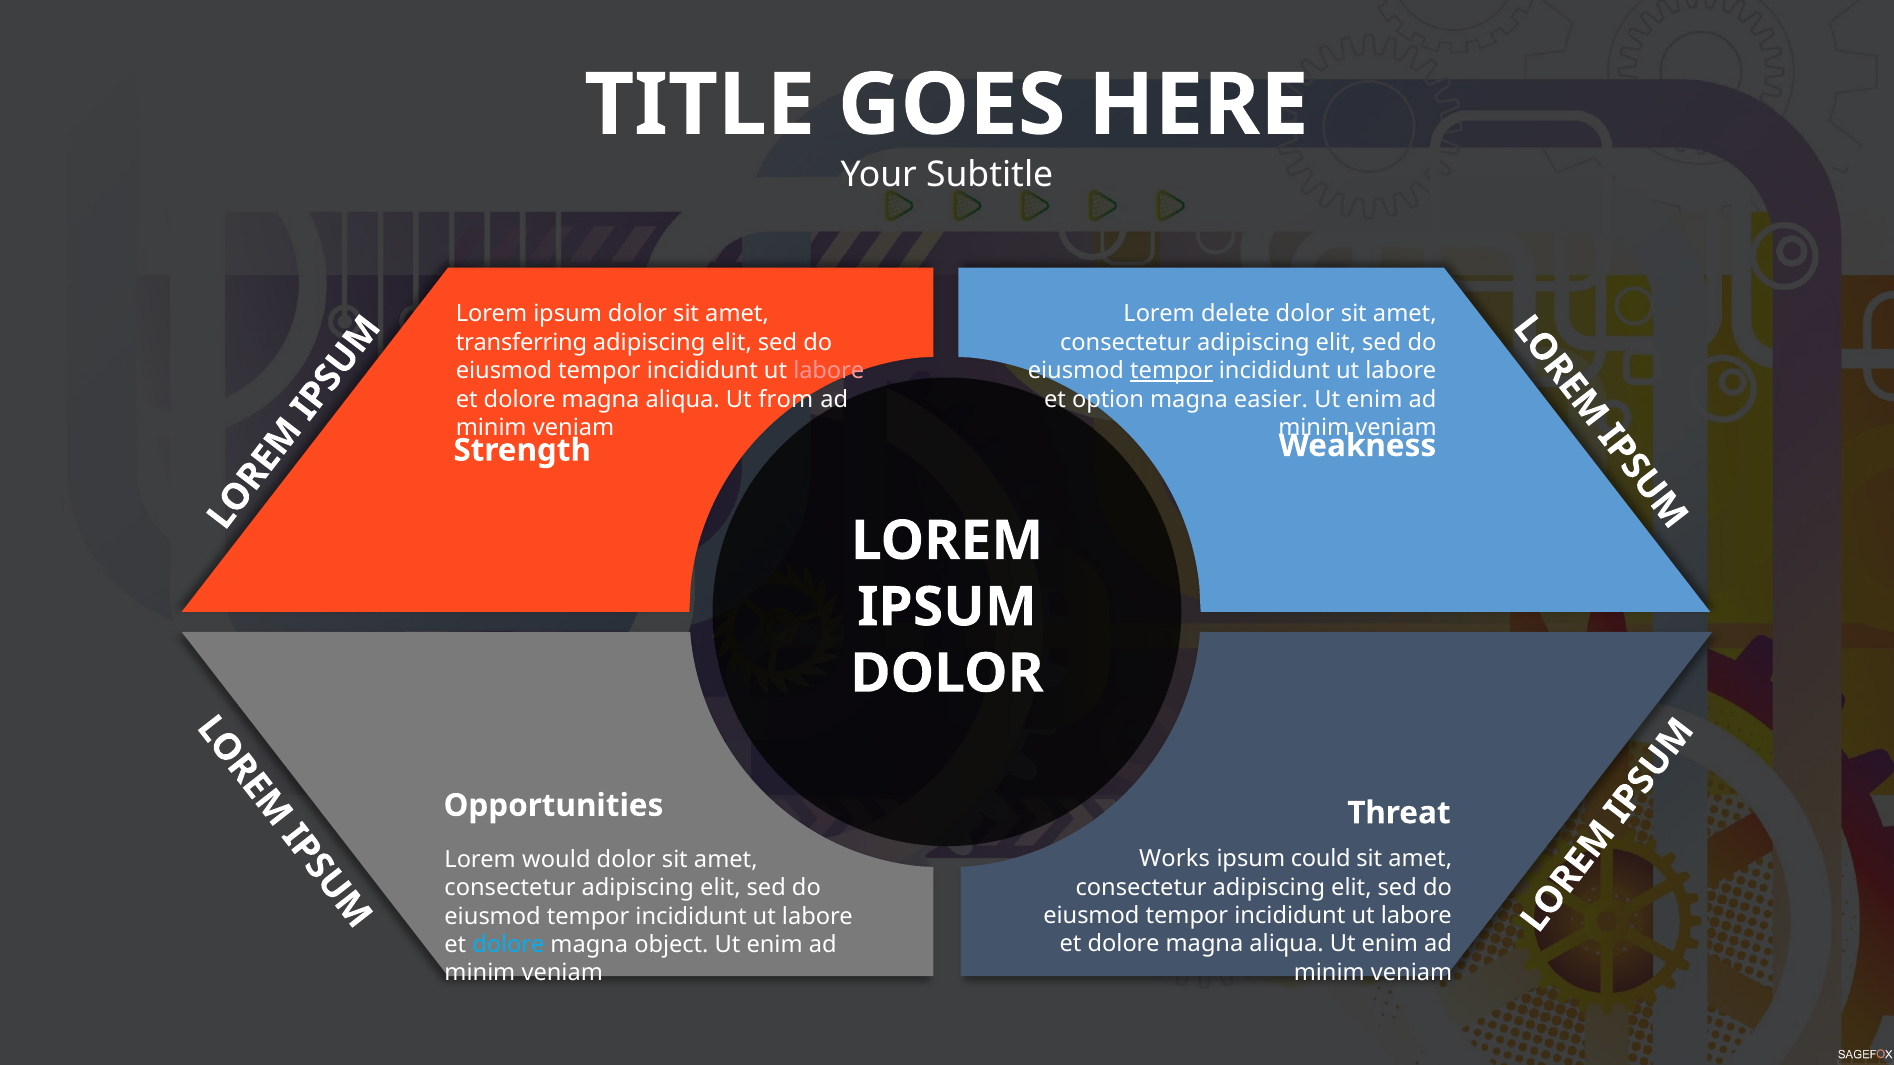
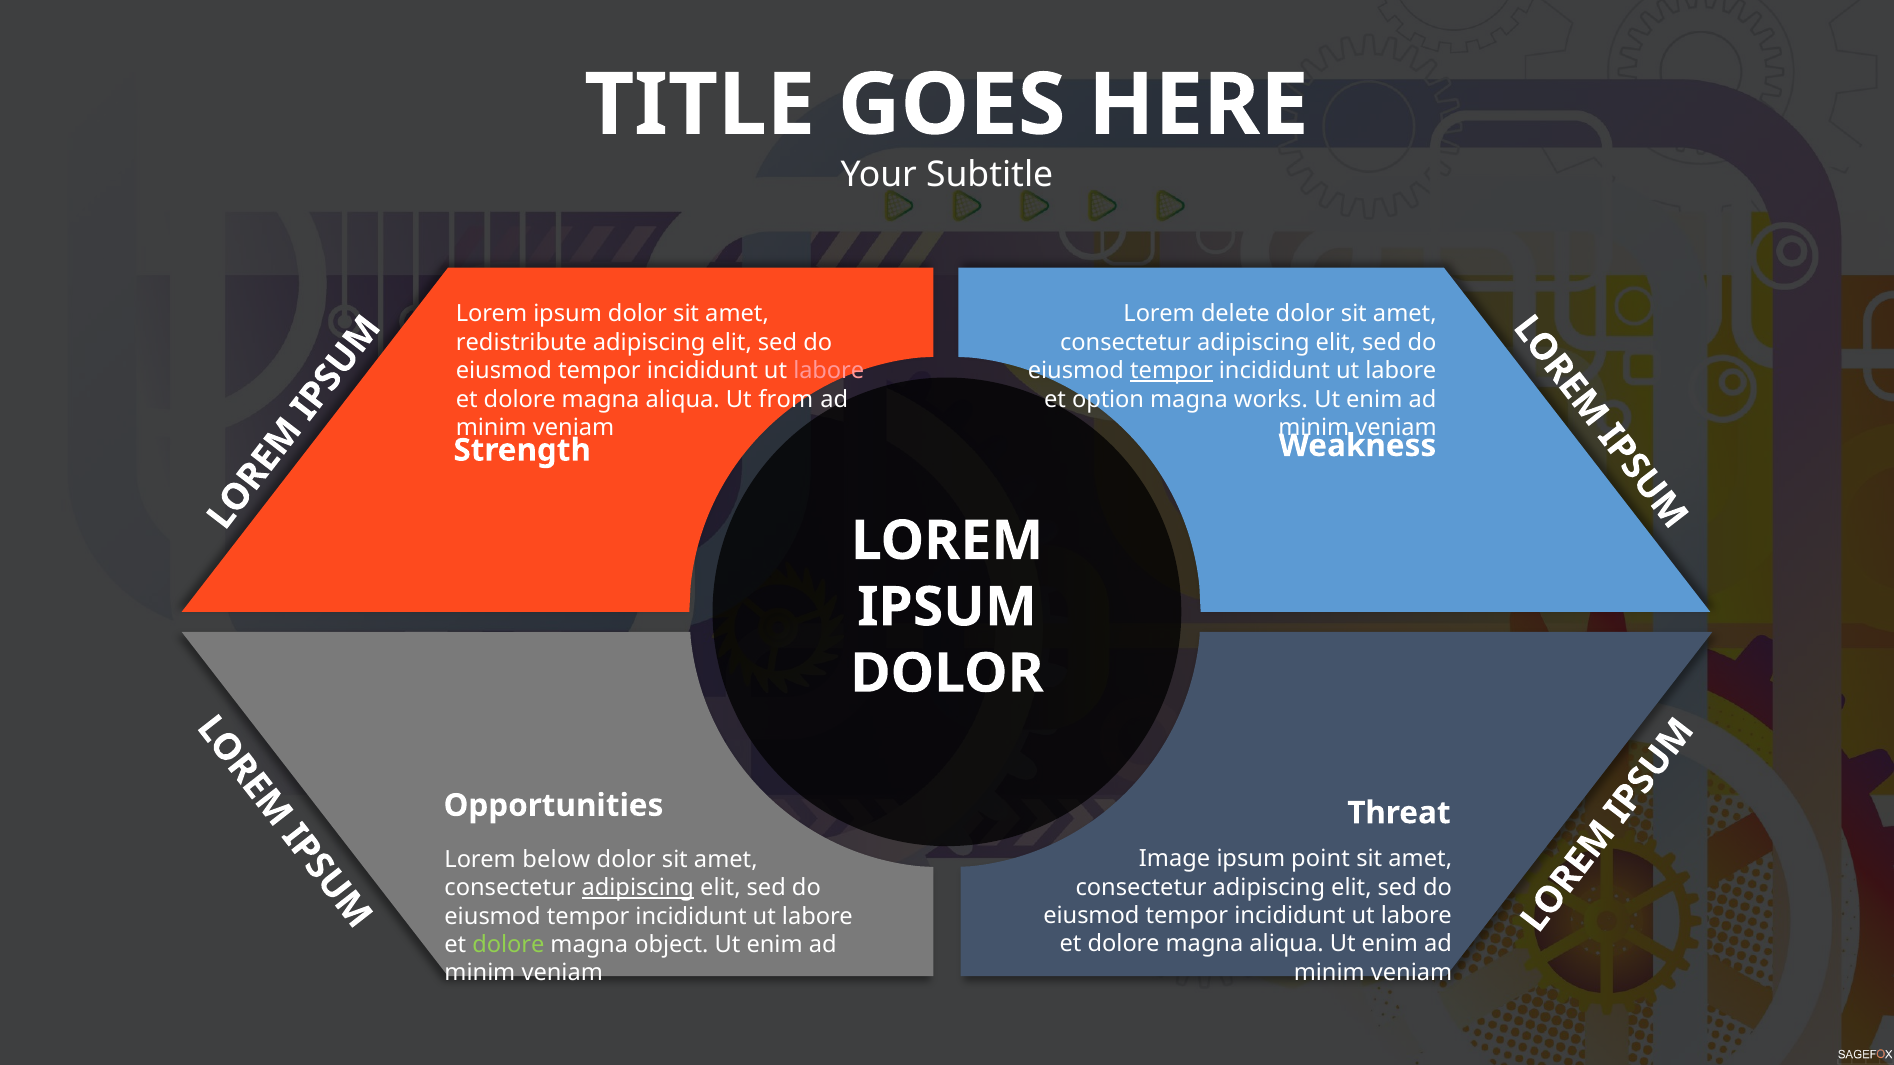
transferring: transferring -> redistribute
easier: easier -> works
Works: Works -> Image
could: could -> point
would: would -> below
adipiscing at (638, 888) underline: none -> present
dolore at (508, 945) colour: light blue -> light green
